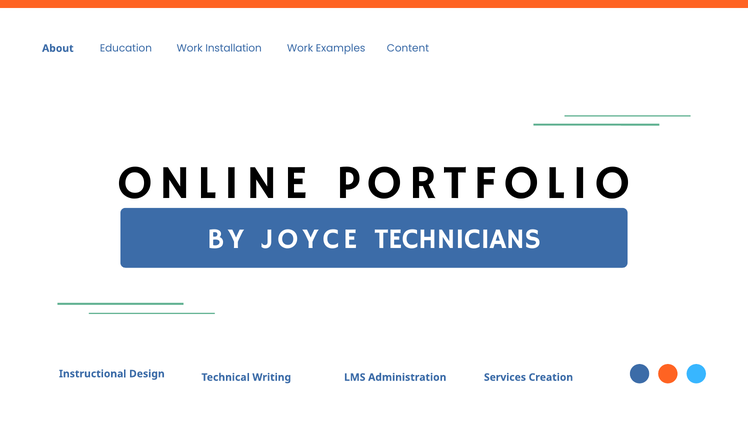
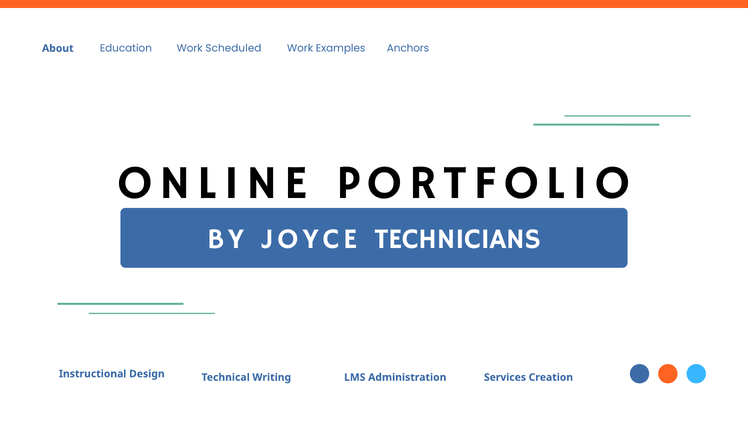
Installation: Installation -> Scheduled
Content: Content -> Anchors
